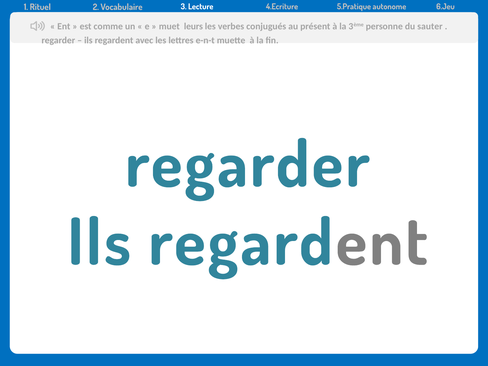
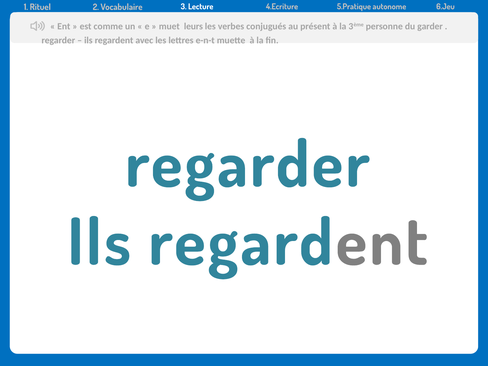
sauter: sauter -> garder
